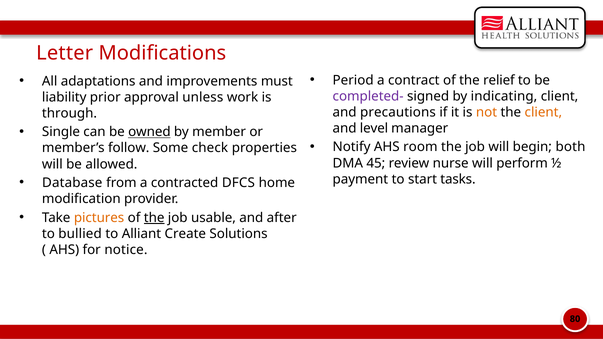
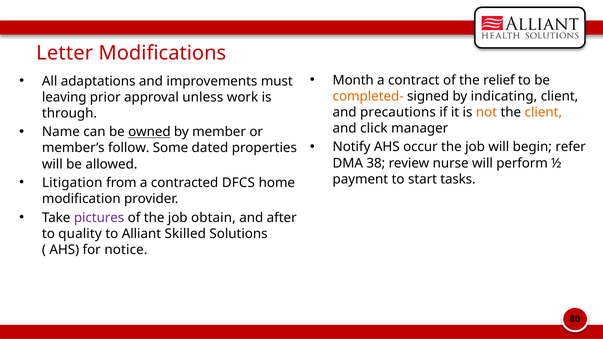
Period: Period -> Month
completed- colour: purple -> orange
liability: liability -> leaving
level: level -> click
Single: Single -> Name
room: room -> occur
both: both -> refer
check: check -> dated
45: 45 -> 38
Database: Database -> Litigation
pictures colour: orange -> purple
the at (154, 218) underline: present -> none
usable: usable -> obtain
bullied: bullied -> quality
Create: Create -> Skilled
